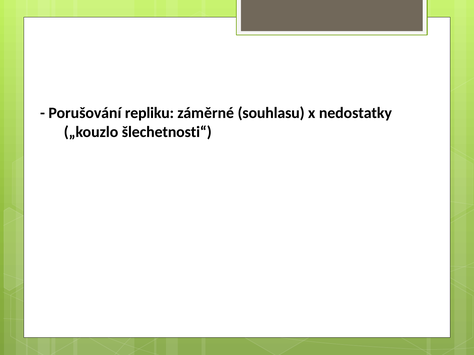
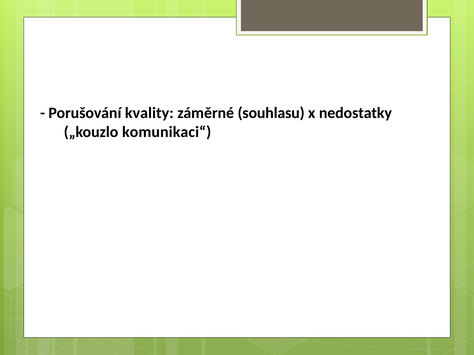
repliku: repliku -> kvality
šlechetnosti“: šlechetnosti“ -> komunikaci“
